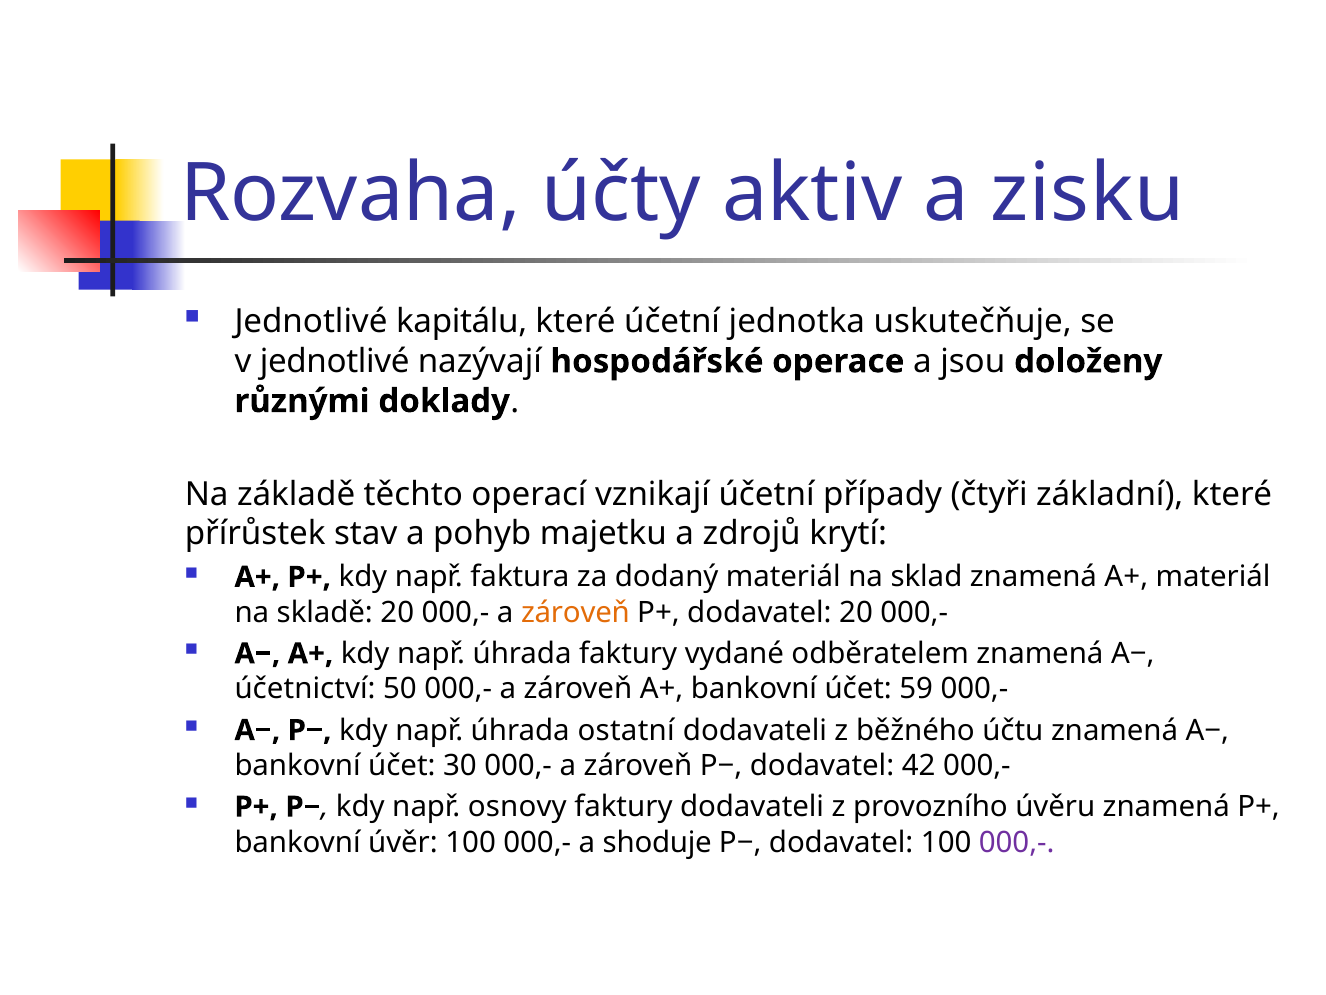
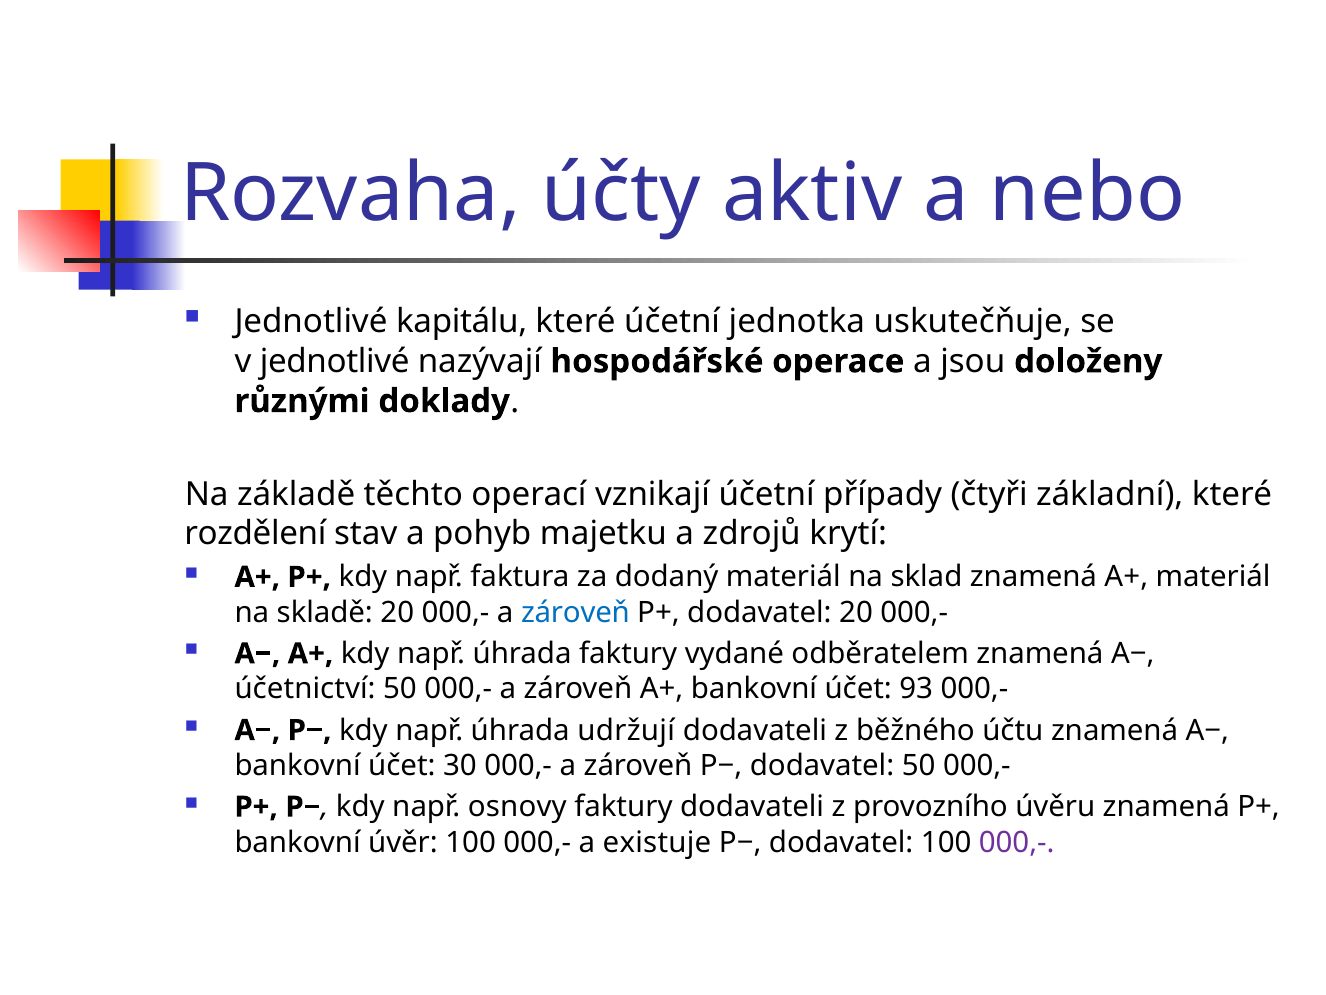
zisku: zisku -> nebo
přírůstek: přírůstek -> rozdělení
zároveň at (575, 612) colour: orange -> blue
59: 59 -> 93
ostatní: ostatní -> udržují
dodavatel 42: 42 -> 50
shoduje: shoduje -> existuje
